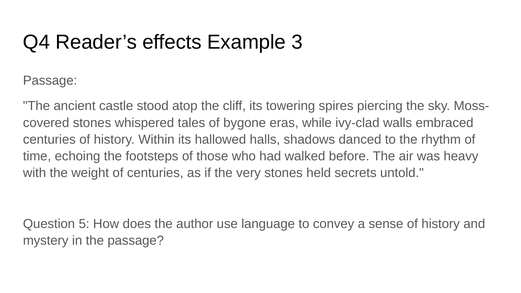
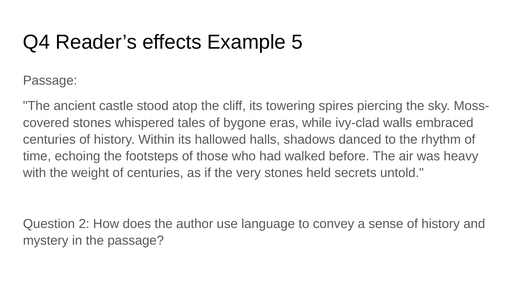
3: 3 -> 5
5: 5 -> 2
